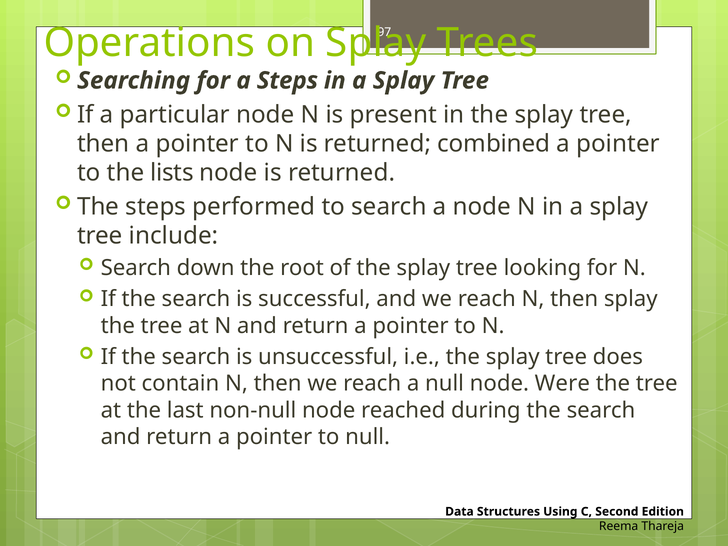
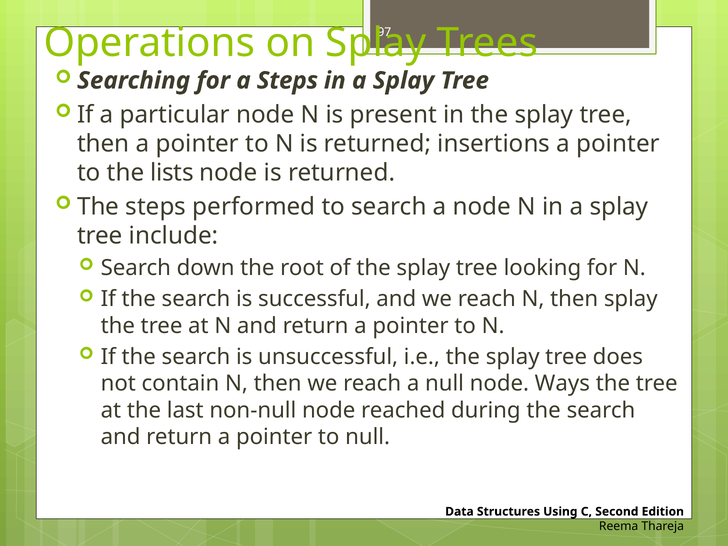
combined: combined -> insertions
Were: Were -> Ways
